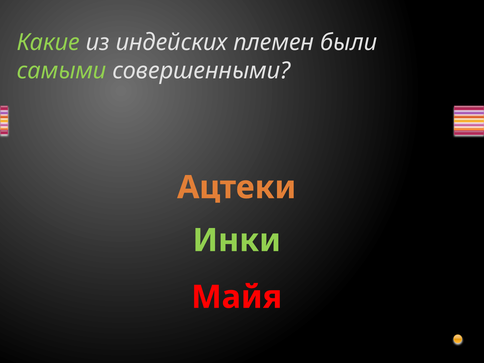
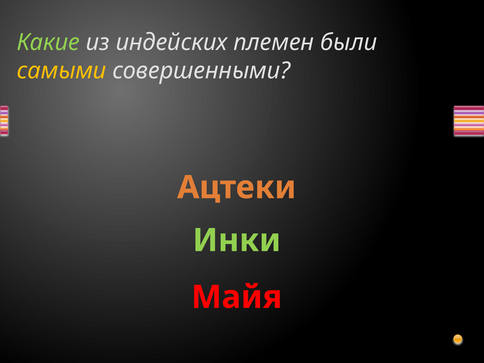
самыми colour: light green -> yellow
